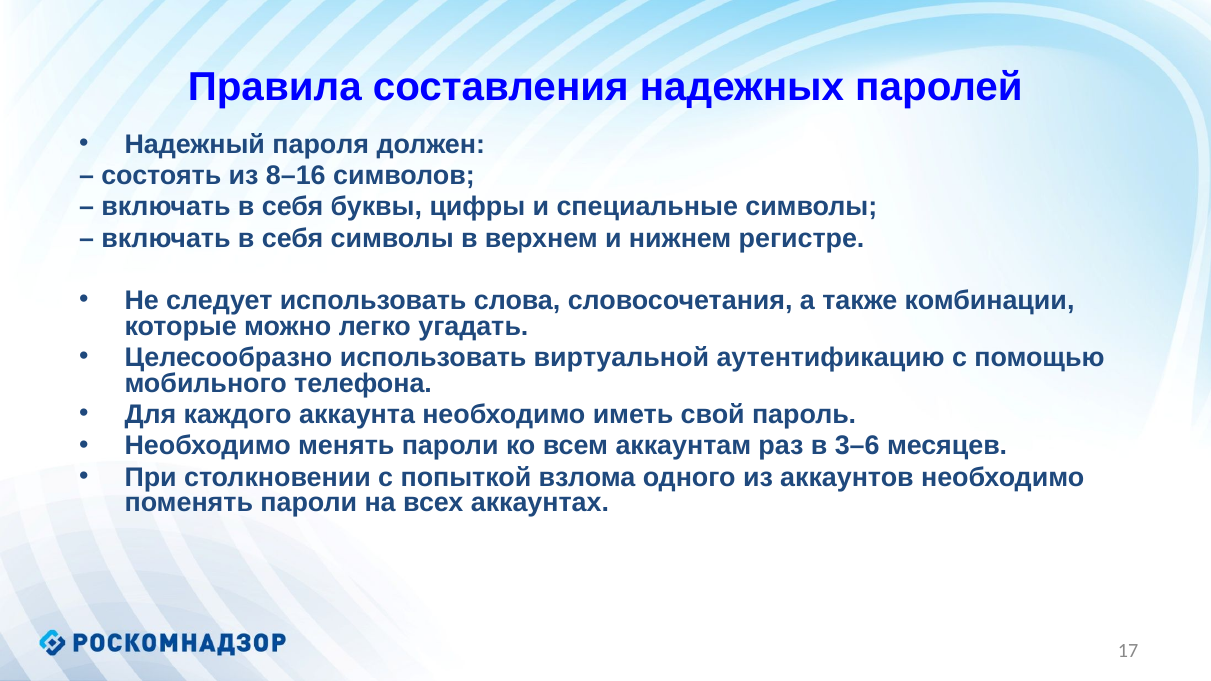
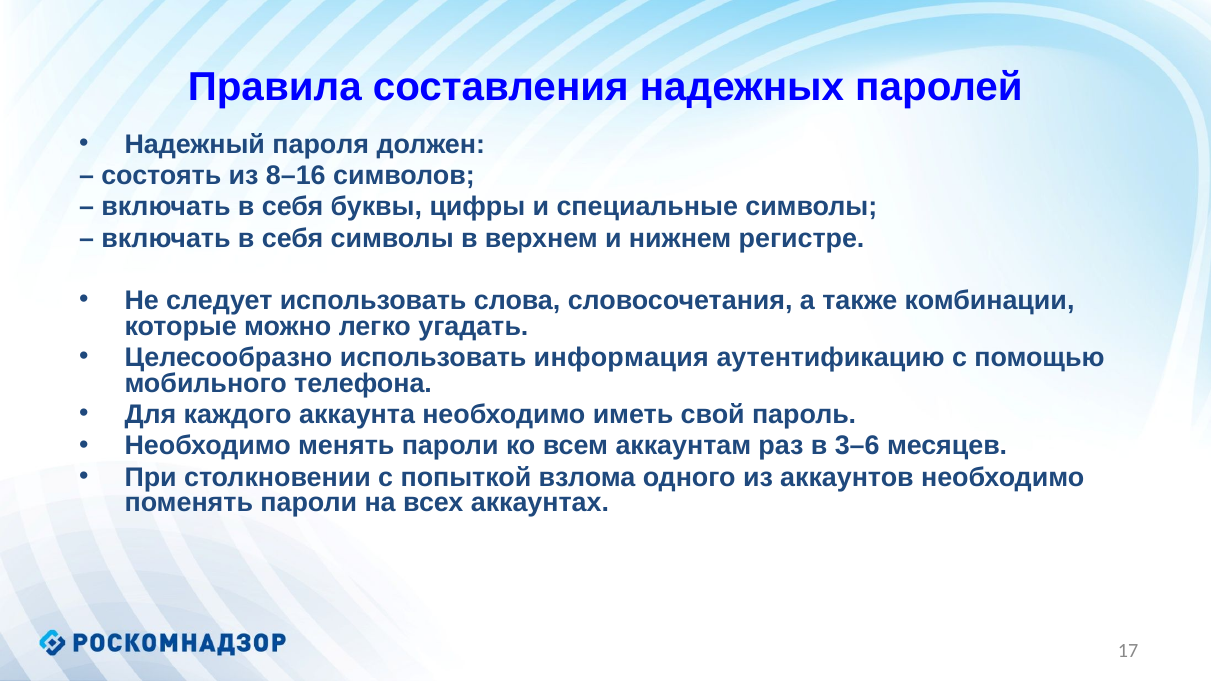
виртуальной: виртуальной -> информация
